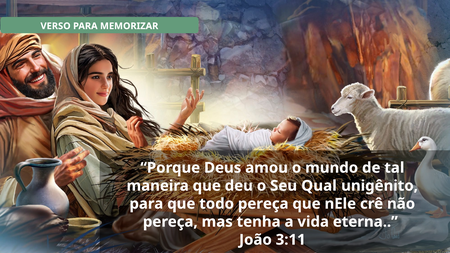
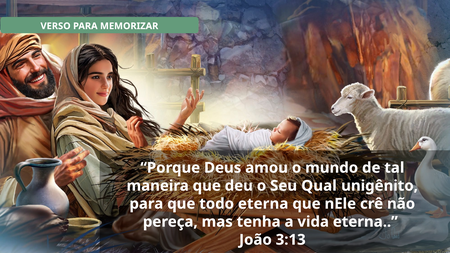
todo pereça: pereça -> eterna
3:11: 3:11 -> 3:13
